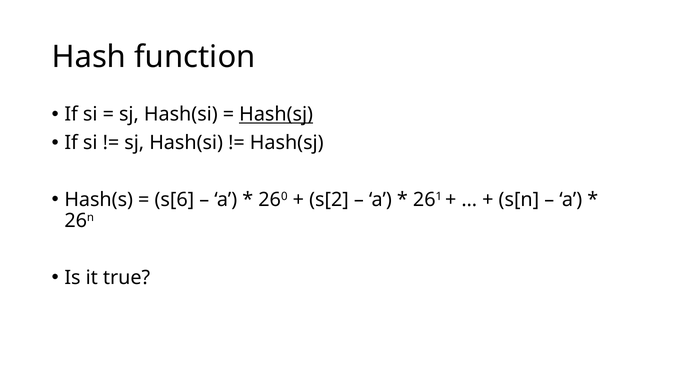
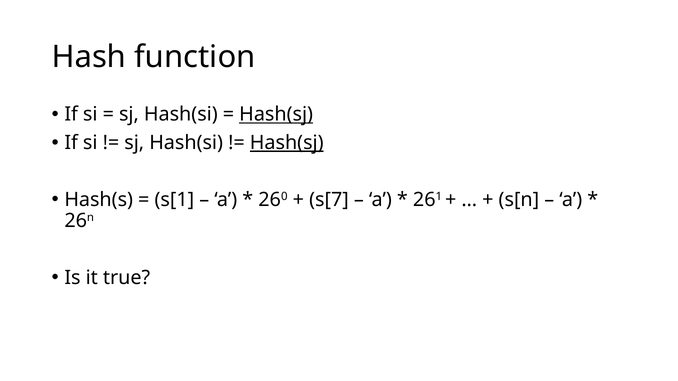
Hash(sj at (287, 143) underline: none -> present
s[6: s[6 -> s[1
s[2: s[2 -> s[7
